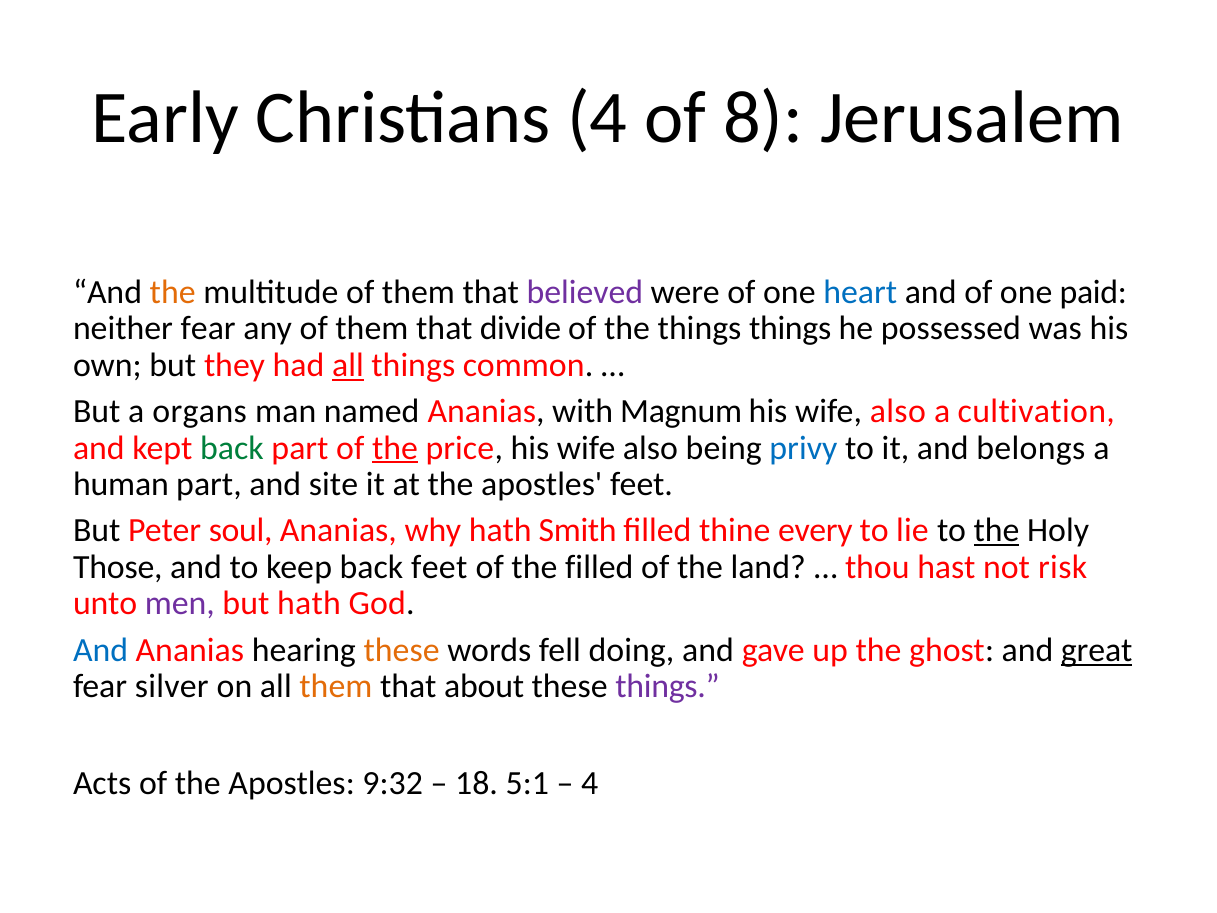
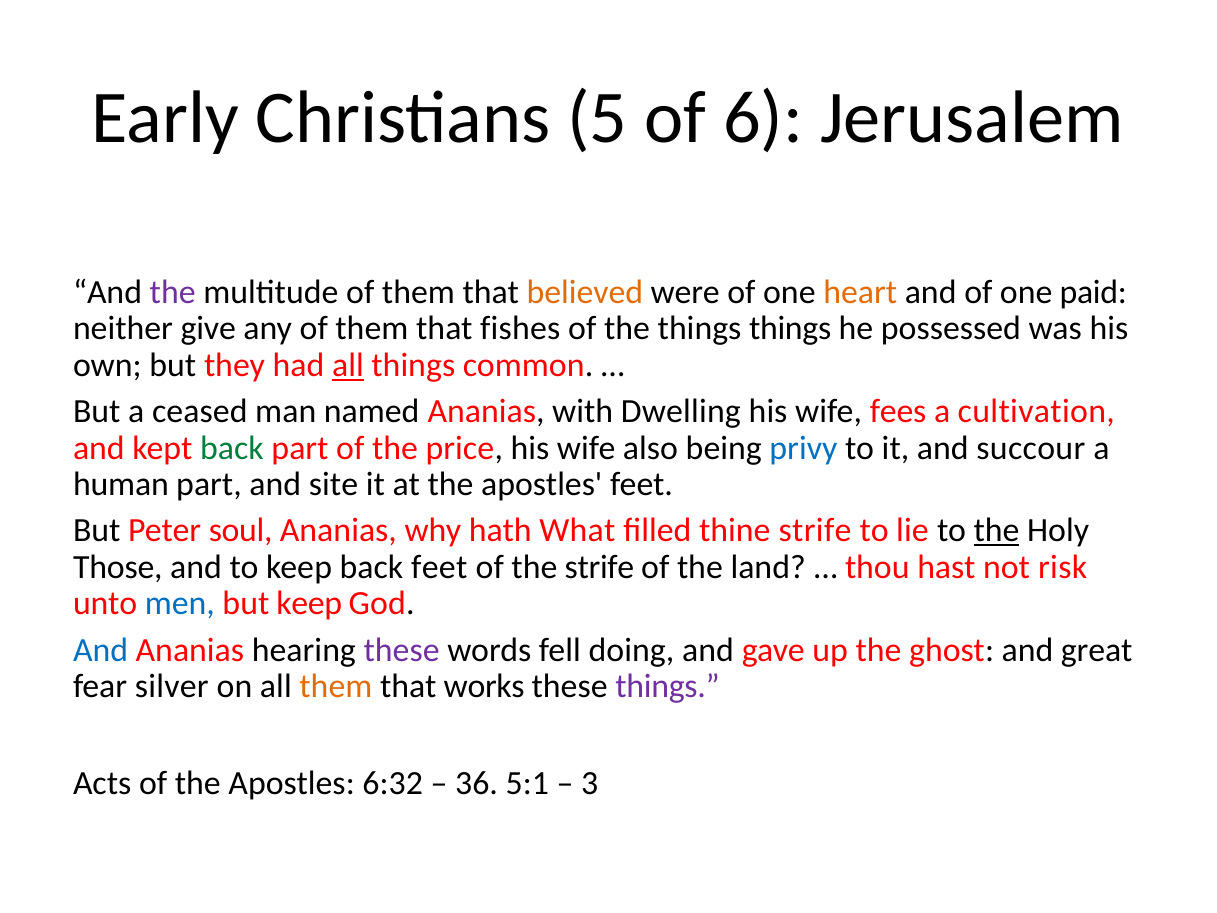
Christians 4: 4 -> 5
8: 8 -> 6
the at (173, 292) colour: orange -> purple
believed colour: purple -> orange
heart colour: blue -> orange
neither fear: fear -> give
divide: divide -> fishes
organs: organs -> ceased
Magnum: Magnum -> Dwelling
also at (898, 411): also -> fees
the at (395, 448) underline: present -> none
belongs: belongs -> succour
Smith: Smith -> What
thine every: every -> strife
the filled: filled -> strife
men colour: purple -> blue
but hath: hath -> keep
these at (402, 650) colour: orange -> purple
great underline: present -> none
about: about -> works
9:32: 9:32 -> 6:32
18: 18 -> 36
4 at (590, 783): 4 -> 3
